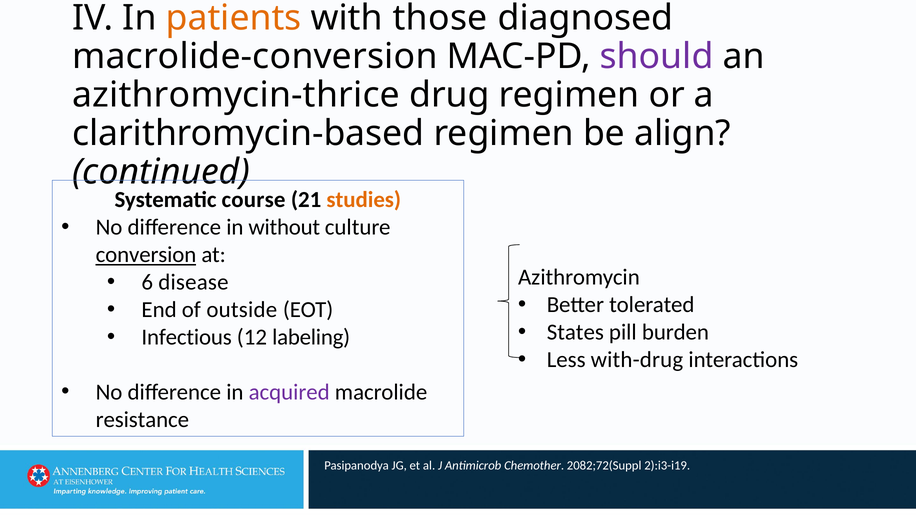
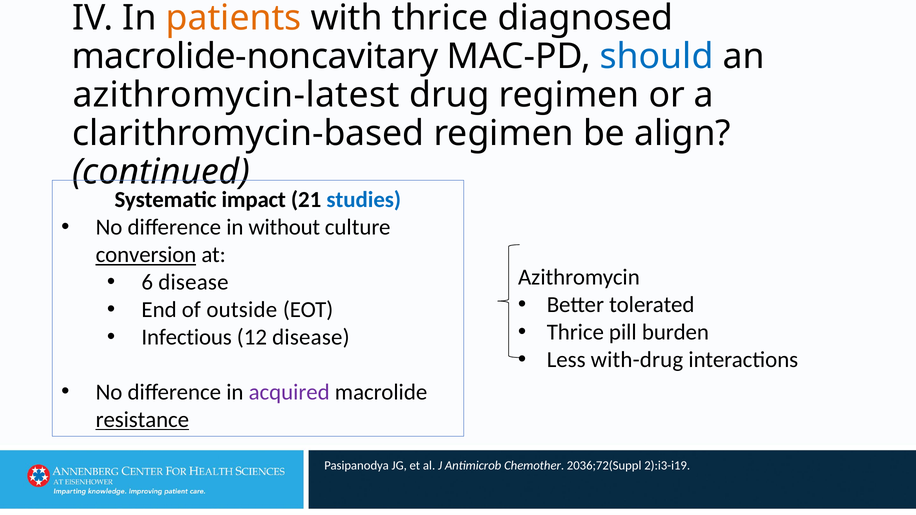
with those: those -> thrice
macrolide-conversion: macrolide-conversion -> macrolide-noncavitary
should colour: purple -> blue
azithromycin-thrice: azithromycin-thrice -> azithromycin-latest
course: course -> impact
studies colour: orange -> blue
States at (575, 332): States -> Thrice
12 labeling: labeling -> disease
resistance underline: none -> present
2082;72(Suppl: 2082;72(Suppl -> 2036;72(Suppl
